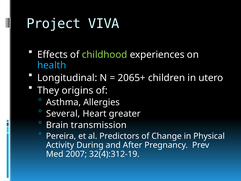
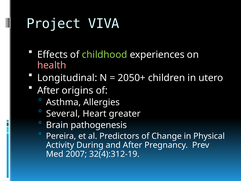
health colour: light blue -> pink
2065+: 2065+ -> 2050+
They at (48, 90): They -> After
transmission: transmission -> pathogenesis
